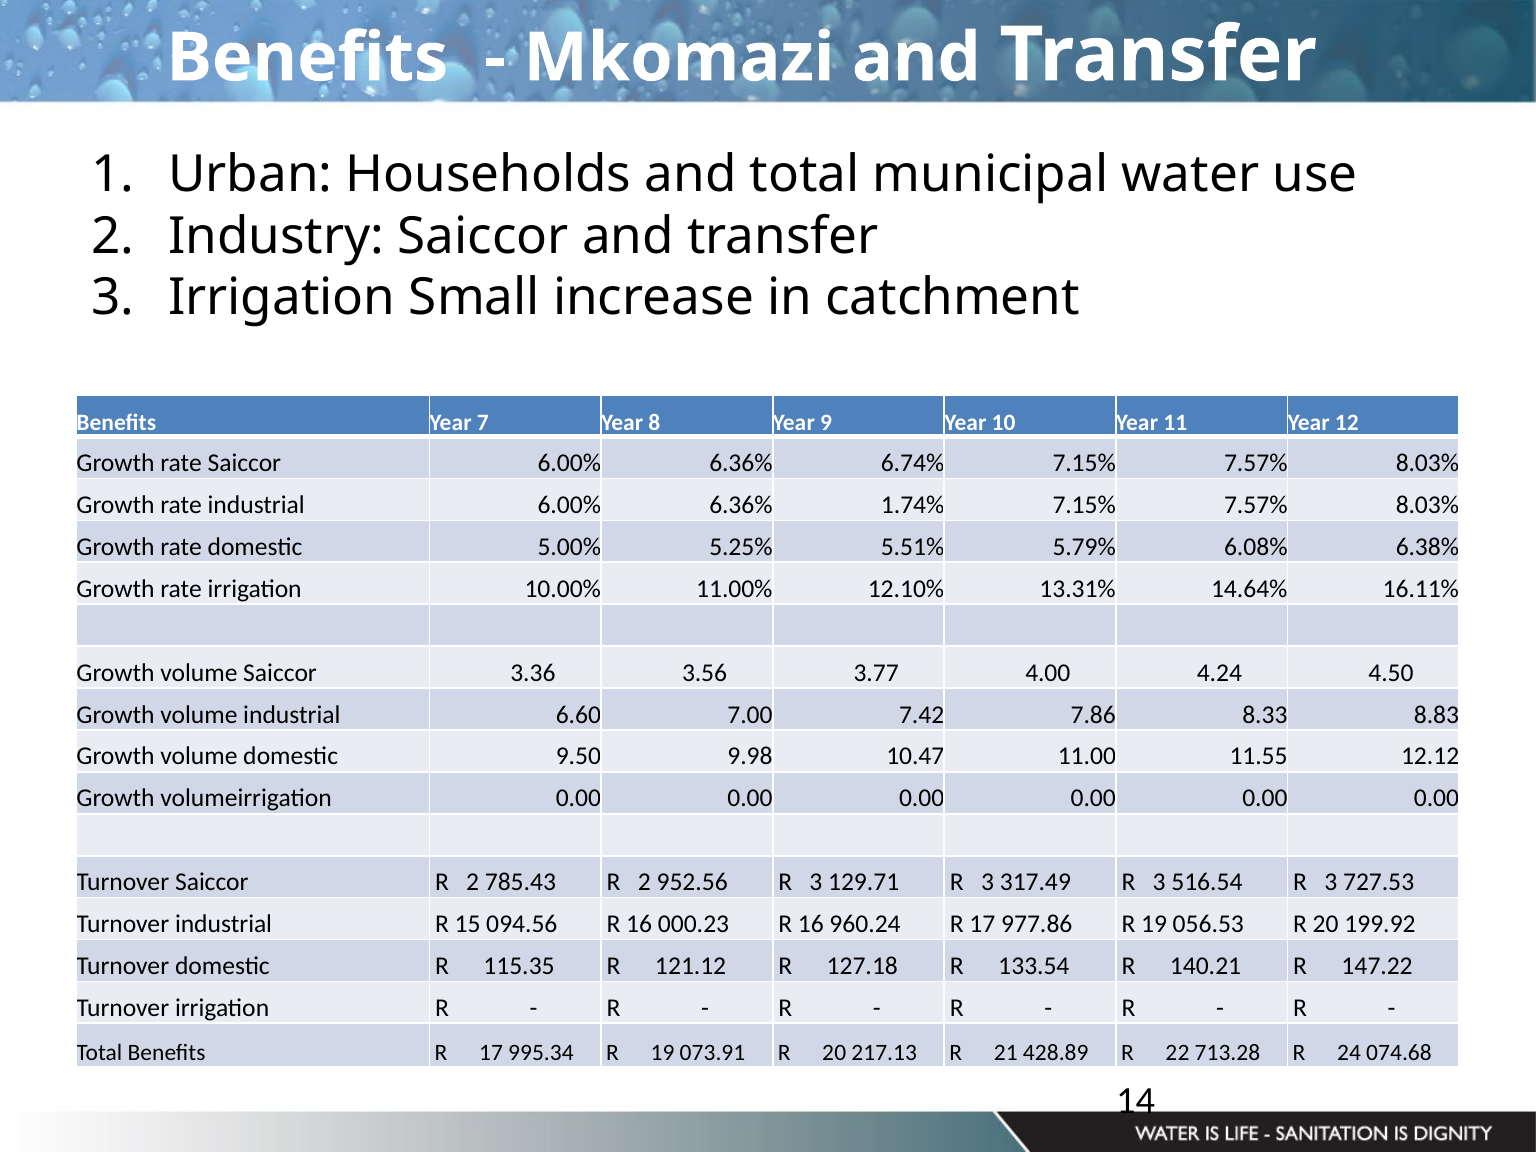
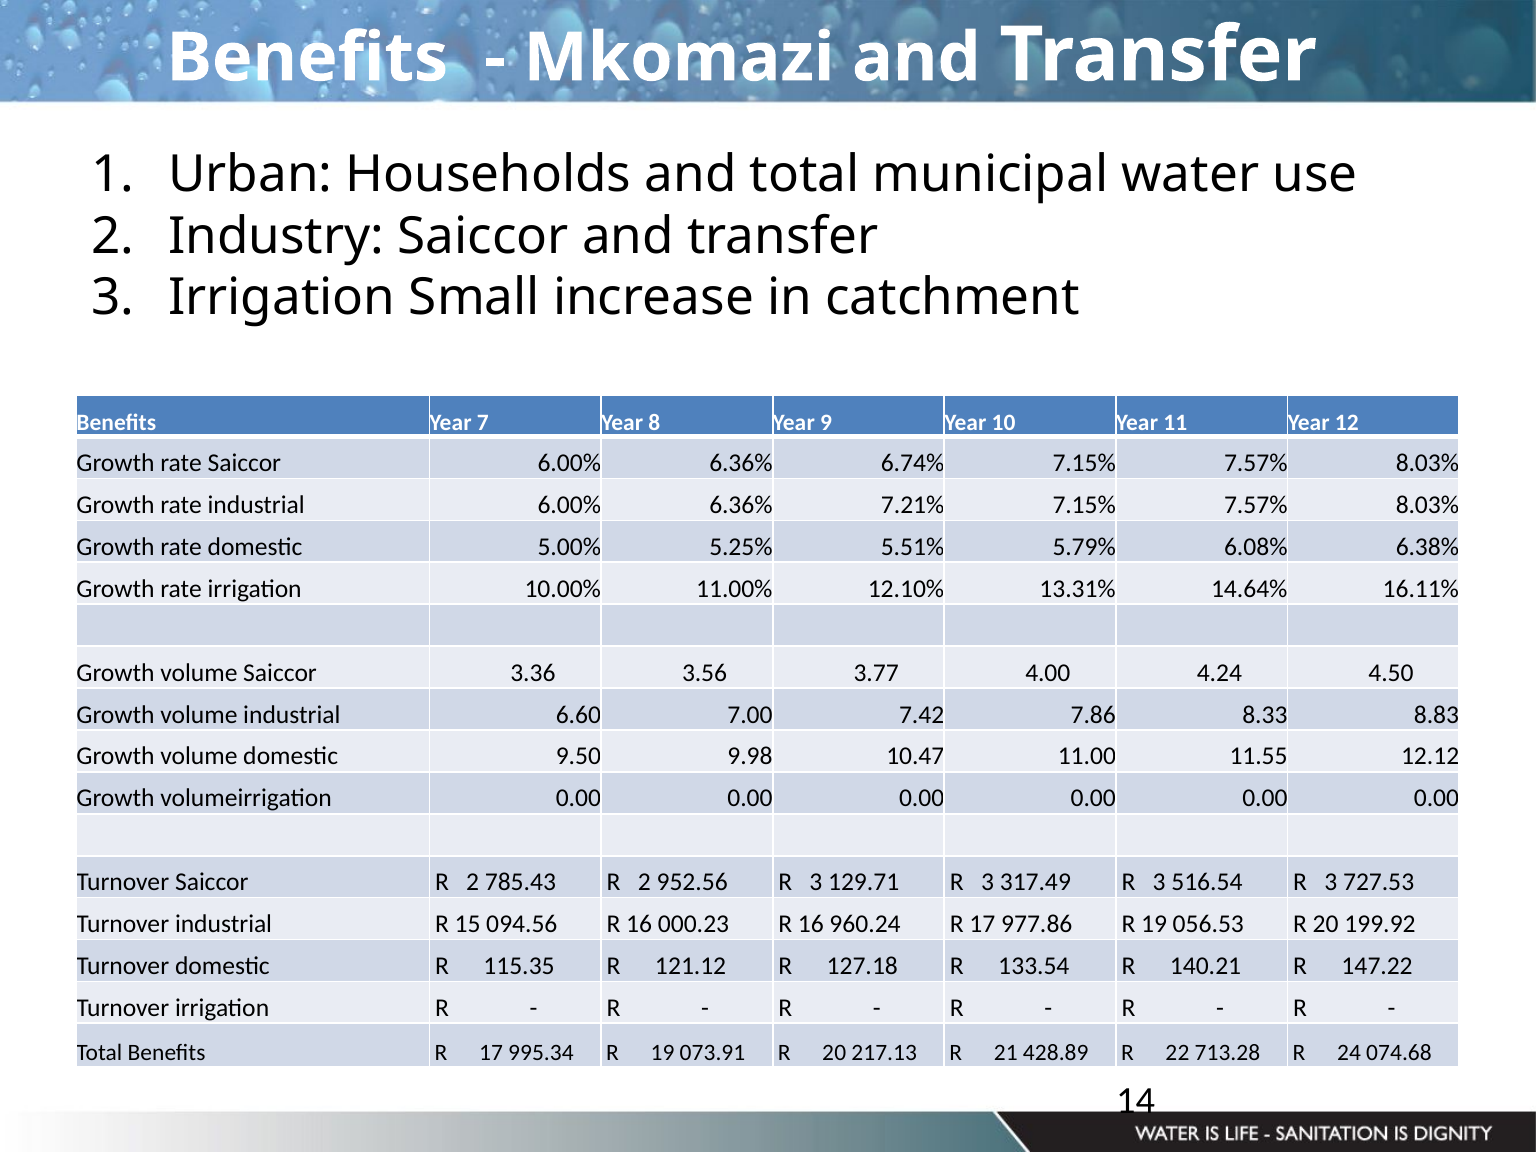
1.74%: 1.74% -> 7.21%
